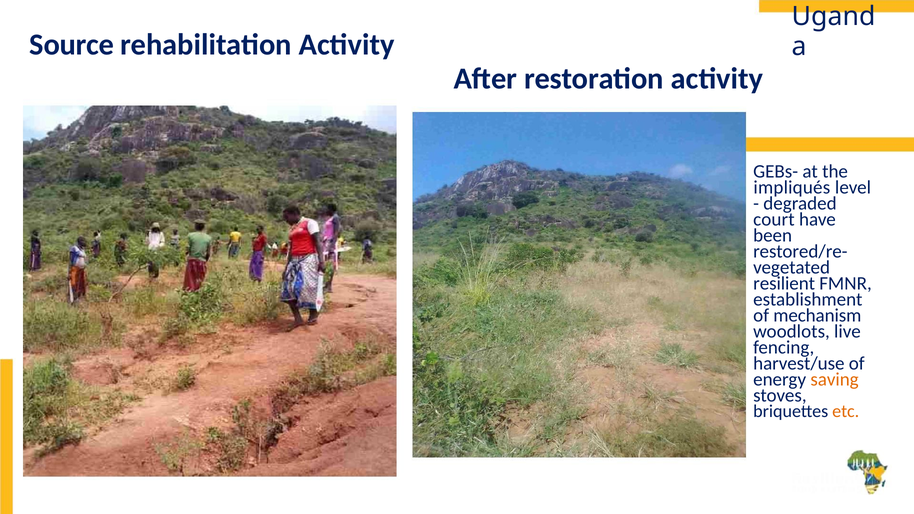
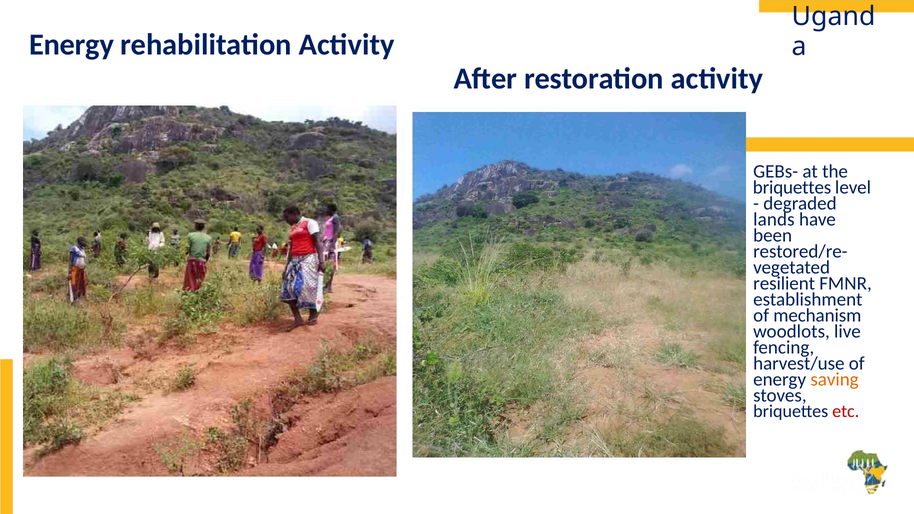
Source at (72, 45): Source -> Energy
impliqués at (792, 188): impliqués -> briquettes
court: court -> lands
etc colour: orange -> red
